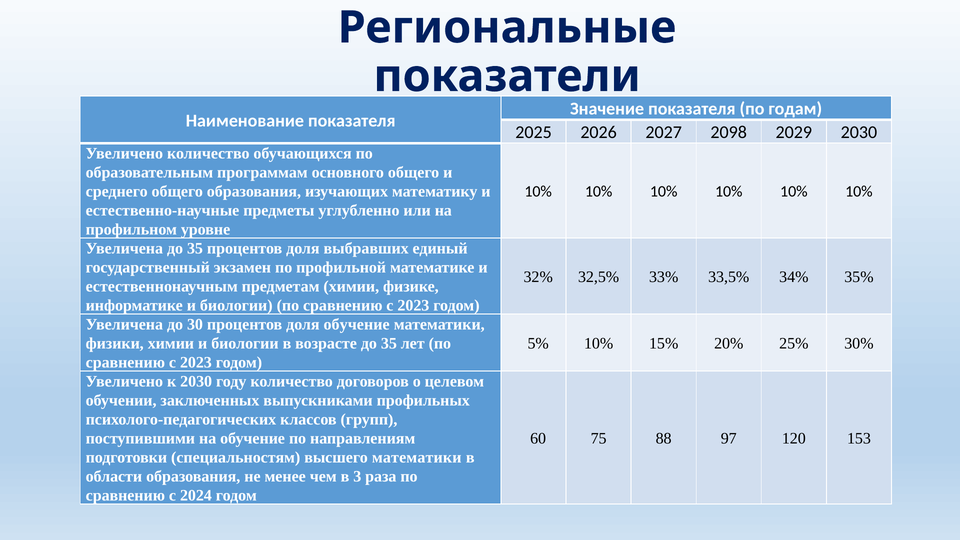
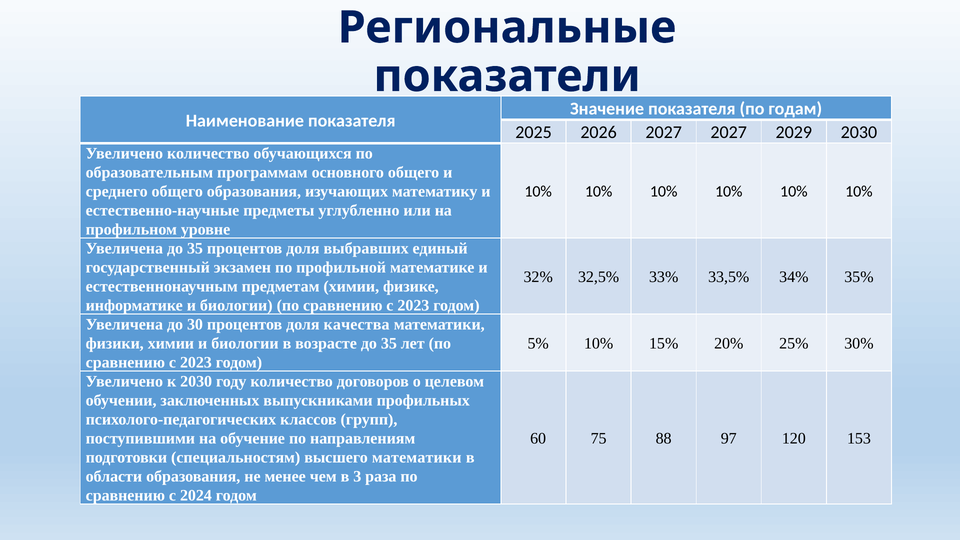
2027 2098: 2098 -> 2027
доля обучение: обучение -> качества
